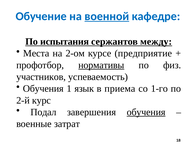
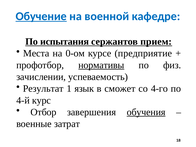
Обучение underline: none -> present
военной underline: present -> none
между: между -> прием
2-ом: 2-ом -> 0-ом
участников: участников -> зачислении
Обучения at (43, 89): Обучения -> Результат
приема: приема -> сможет
1-го: 1-го -> 4-го
2-й: 2-й -> 4-й
Подал: Подал -> Отбор
